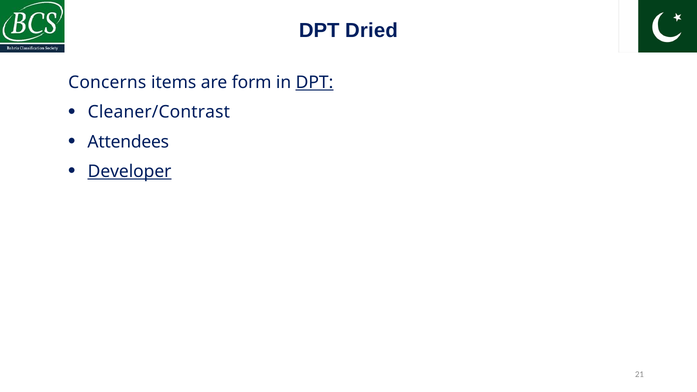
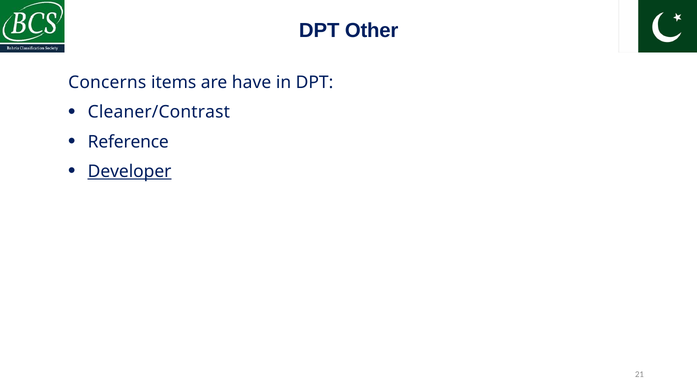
Dried: Dried -> Other
form: form -> have
DPT at (315, 83) underline: present -> none
Attendees: Attendees -> Reference
